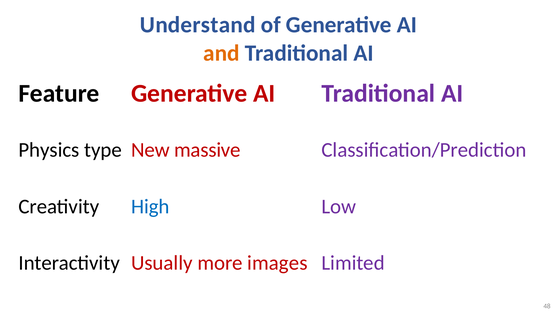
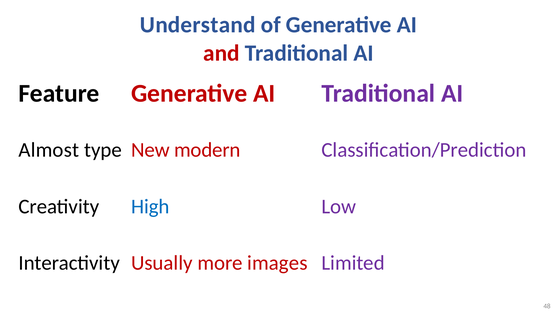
and colour: orange -> red
Physics: Physics -> Almost
massive: massive -> modern
